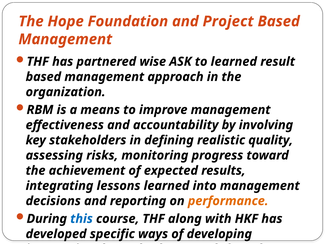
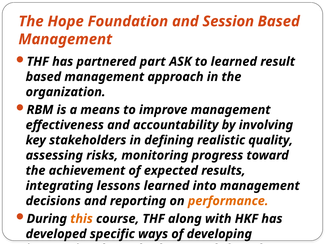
Project: Project -> Session
wise: wise -> part
this colour: blue -> orange
